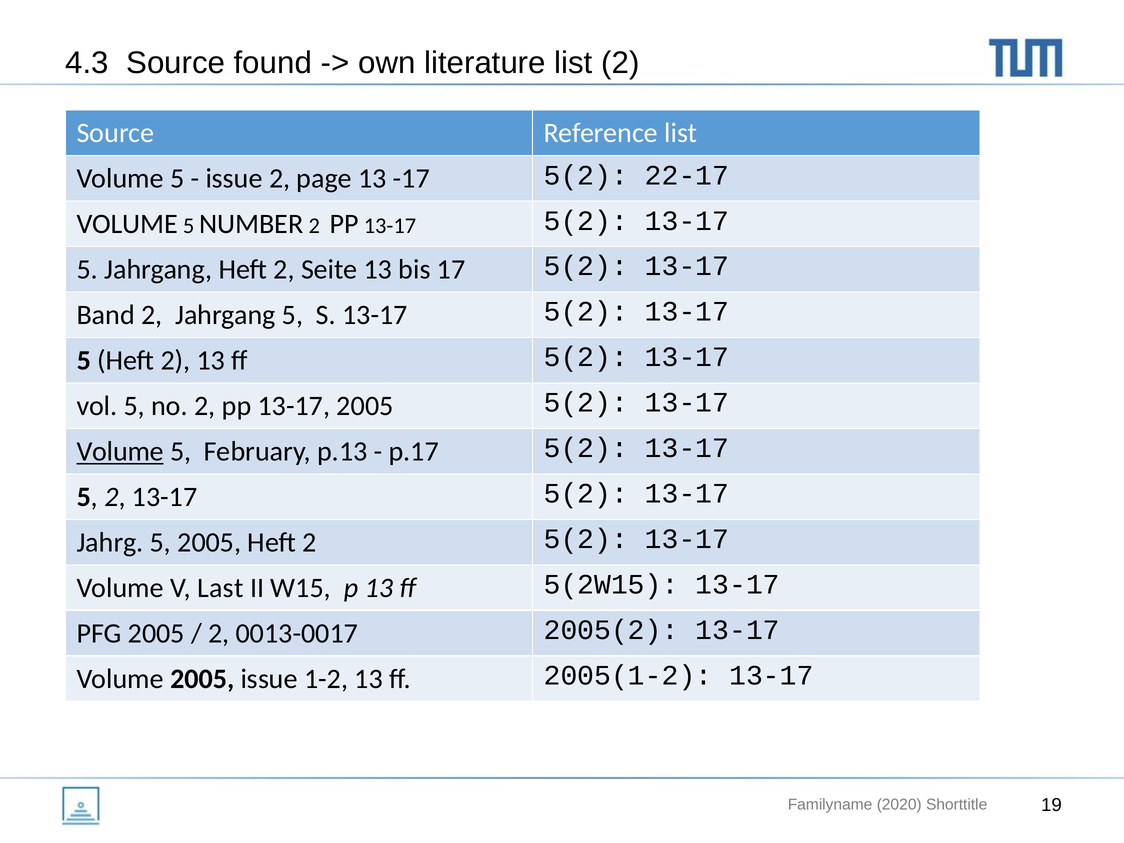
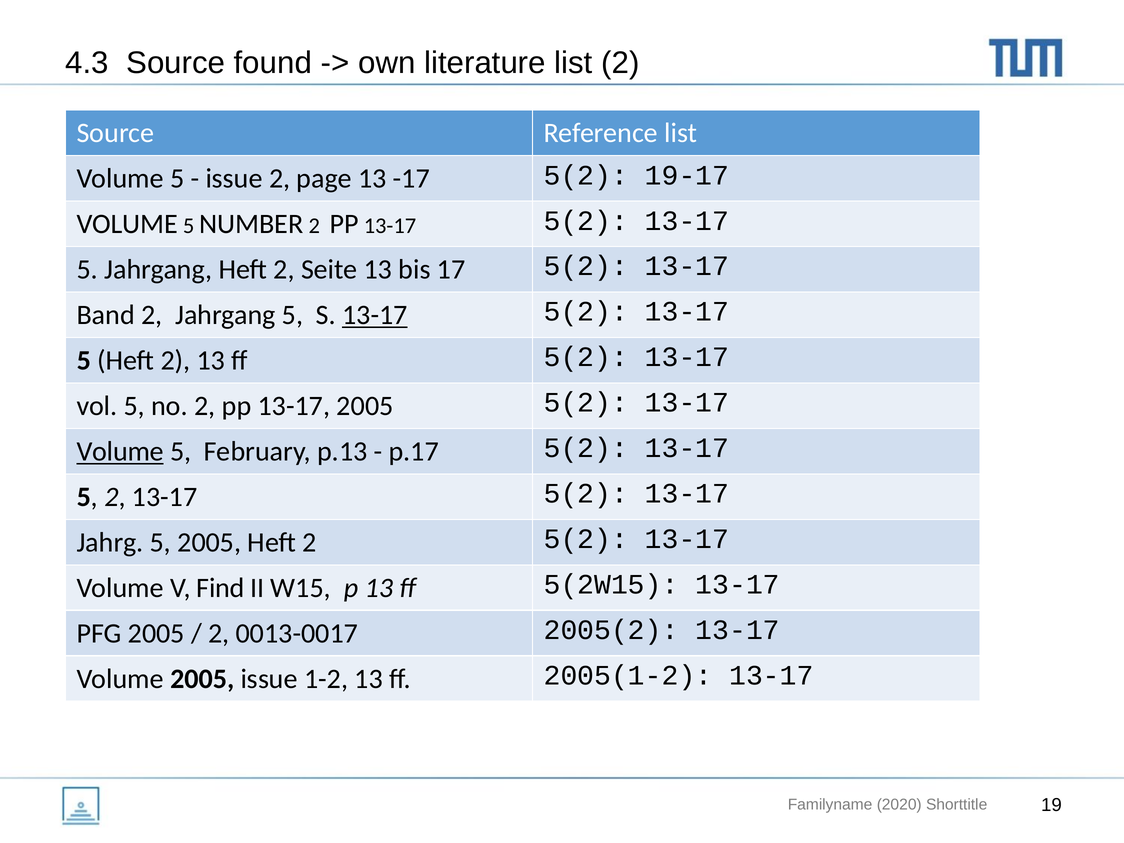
22-17: 22-17 -> 19-17
13-17 at (375, 315) underline: none -> present
Last: Last -> Find
